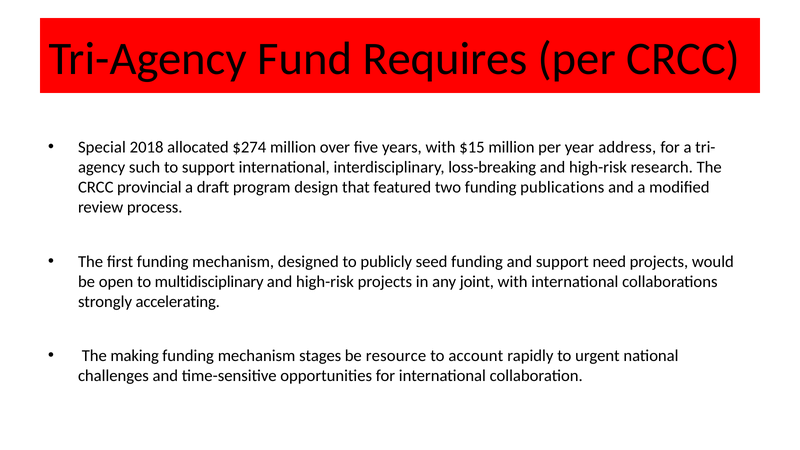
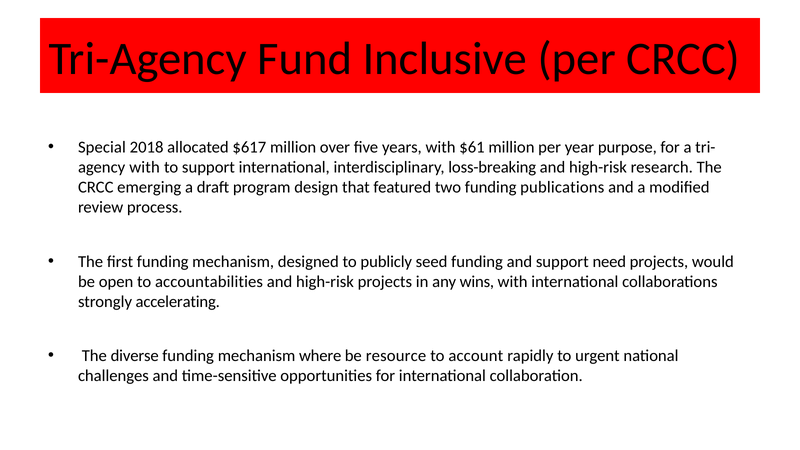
Requires: Requires -> Inclusive
$274: $274 -> $617
$15: $15 -> $61
address: address -> purpose
such at (145, 167): such -> with
provincial: provincial -> emerging
multidisciplinary: multidisciplinary -> accountabilities
joint: joint -> wins
making: making -> diverse
stages: stages -> where
